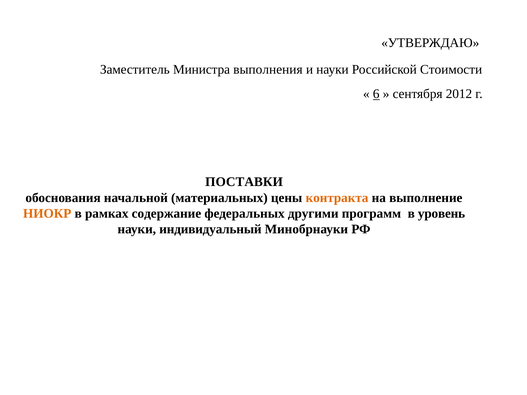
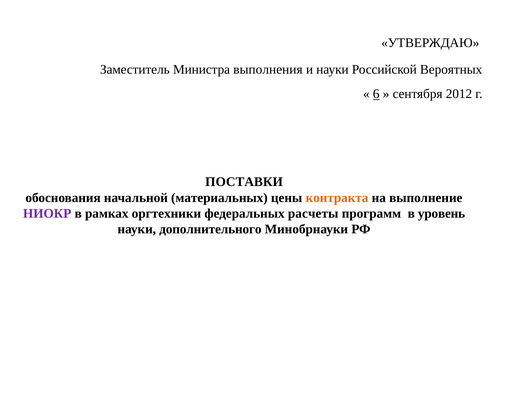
Стоимости: Стоимости -> Вероятных
НИОКР colour: orange -> purple
содержание: содержание -> оргтехники
другими: другими -> расчеты
индивидуальный: индивидуальный -> дополнительного
